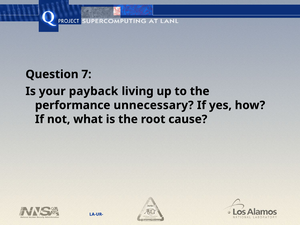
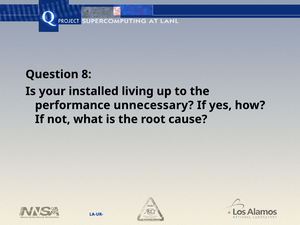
7: 7 -> 8
payback: payback -> installed
